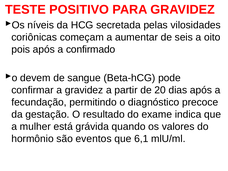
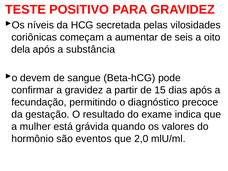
pois: pois -> dela
confirmado: confirmado -> substância
20: 20 -> 15
6,1: 6,1 -> 2,0
